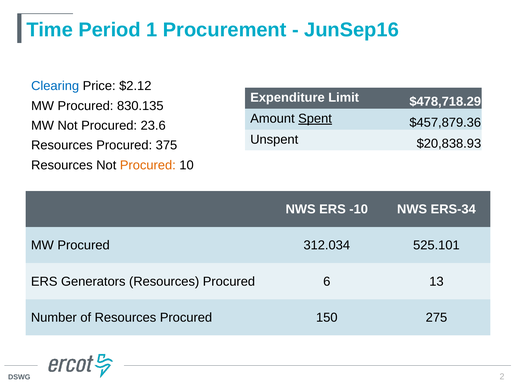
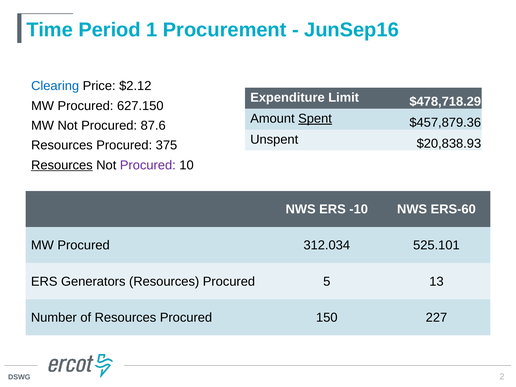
830.135: 830.135 -> 627.150
23.6: 23.6 -> 87.6
Resources at (62, 165) underline: none -> present
Procured at (148, 165) colour: orange -> purple
ERS-34: ERS-34 -> ERS-60
6: 6 -> 5
275: 275 -> 227
